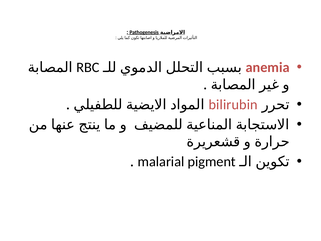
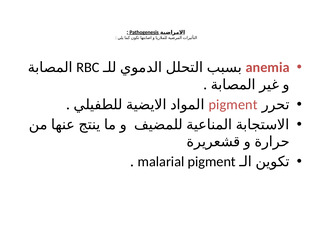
bilirubin at (233, 104): bilirubin -> pigment
